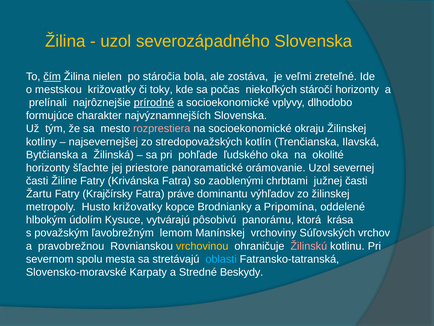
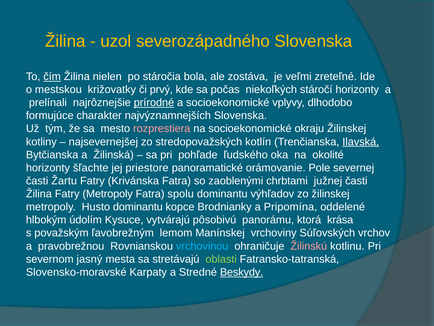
toky: toky -> prvý
Ilavská underline: none -> present
orámovanie Uzol: Uzol -> Pole
Žiline: Žiline -> Žartu
Žartu at (39, 194): Žartu -> Žilina
Fatry Krajčírsky: Krajčírsky -> Metropoly
práve: práve -> spolu
Husto križovatky: križovatky -> dominantu
vrchovinou colour: yellow -> light blue
spolu: spolu -> jasný
oblasti colour: light blue -> light green
Beskydy underline: none -> present
